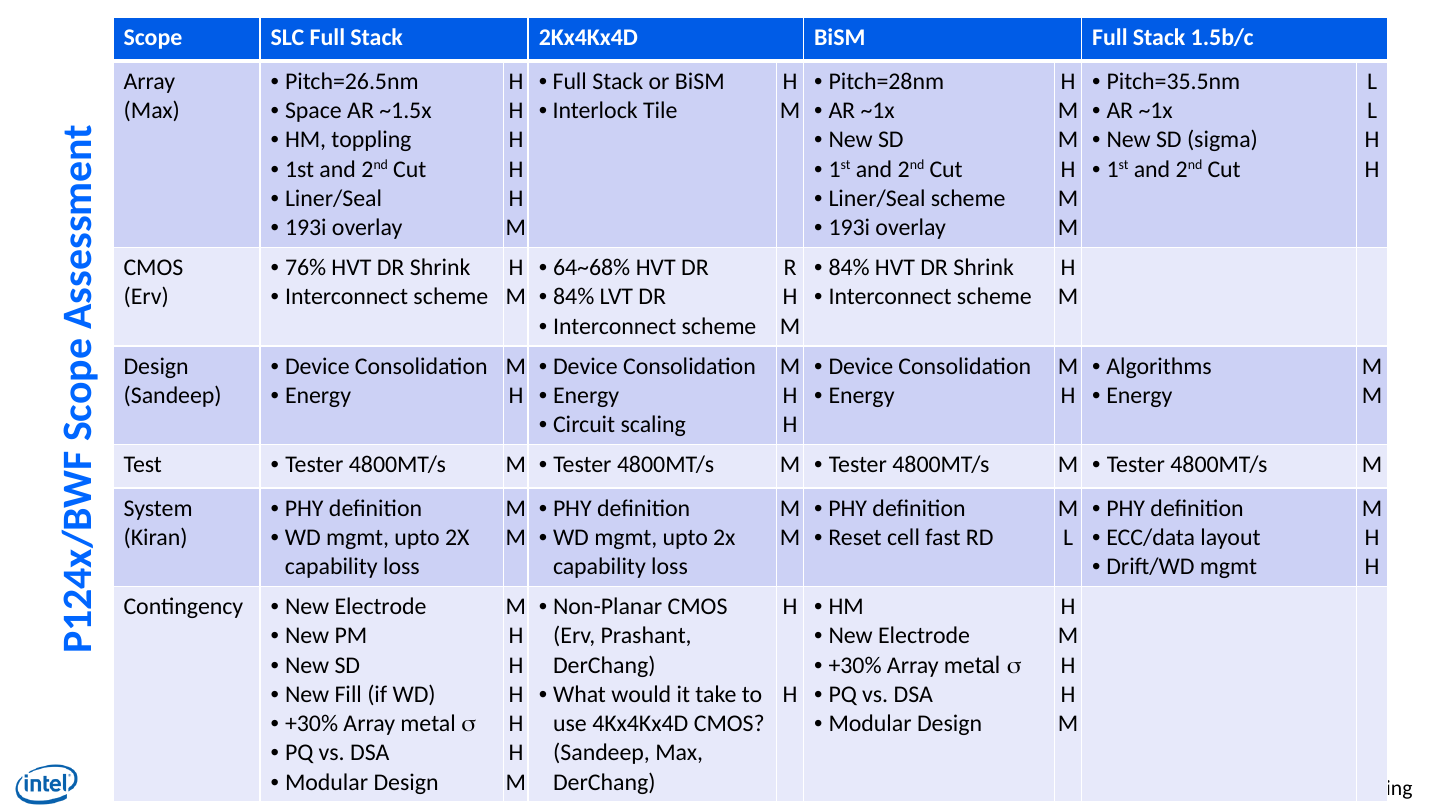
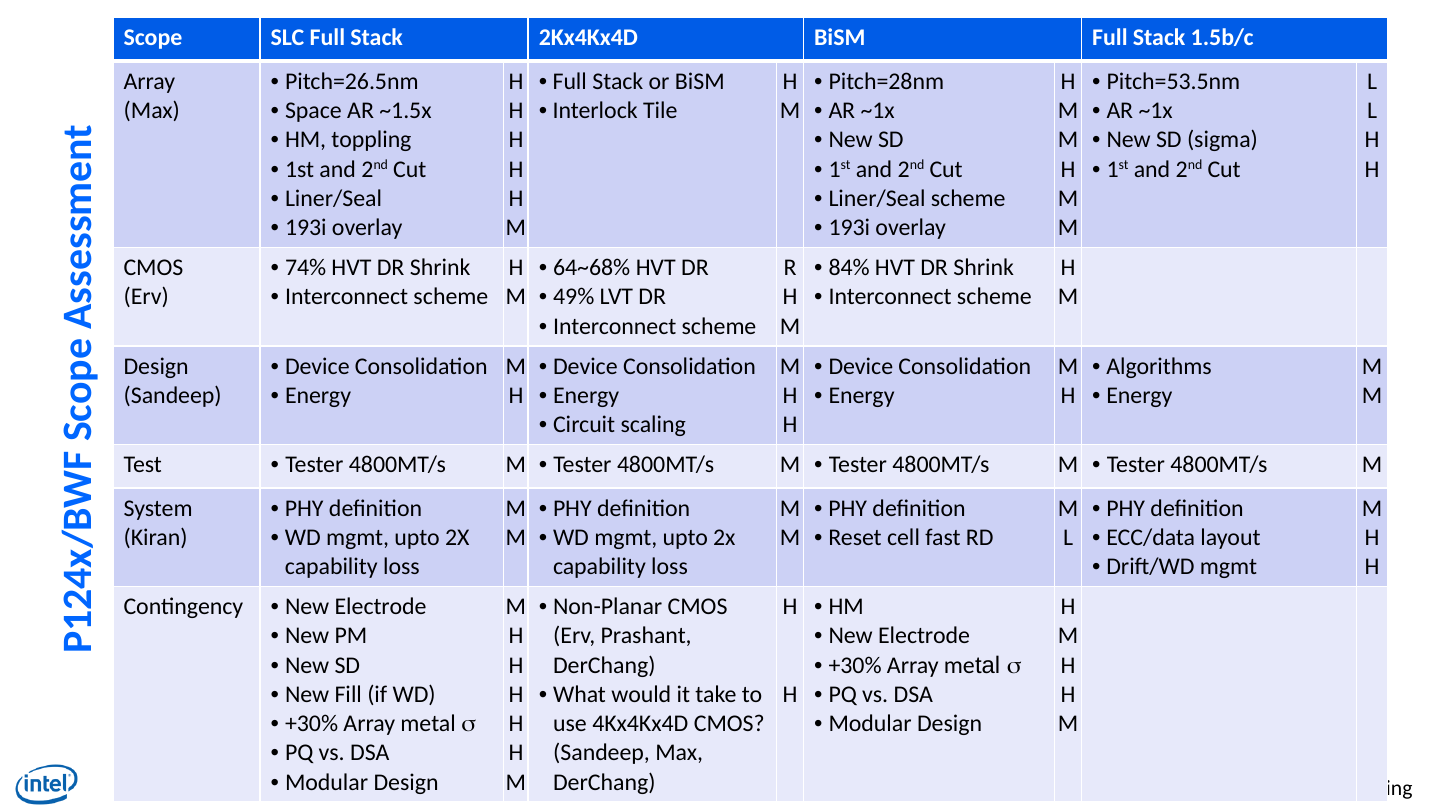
Pitch=35.5nm: Pitch=35.5nm -> Pitch=53.5nm
76%: 76% -> 74%
84% at (574, 297): 84% -> 49%
